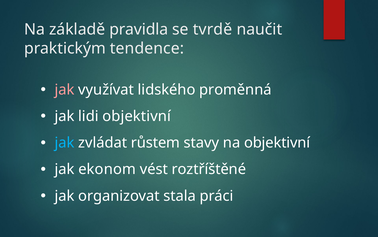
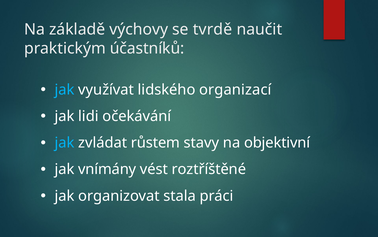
pravidla: pravidla -> výchovy
tendence: tendence -> účastníků
jak at (65, 89) colour: pink -> light blue
proměnná: proměnná -> organizací
lidi objektivní: objektivní -> očekávání
ekonom: ekonom -> vnímány
